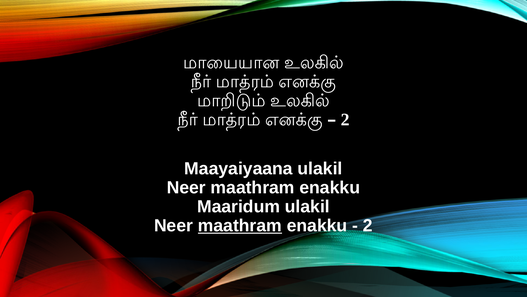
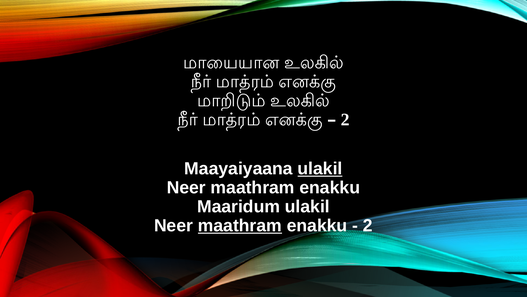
ulakil at (320, 168) underline: none -> present
